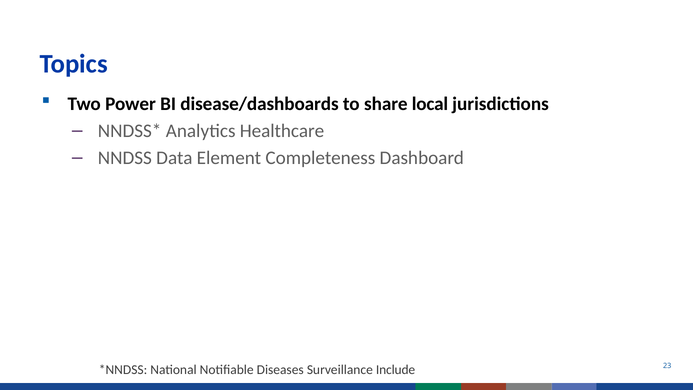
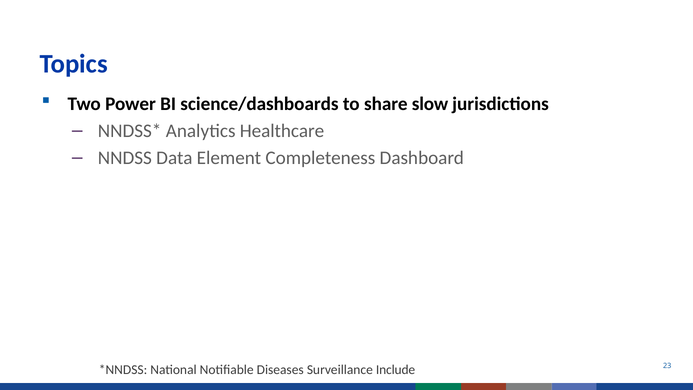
disease/dashboards: disease/dashboards -> science/dashboards
local: local -> slow
